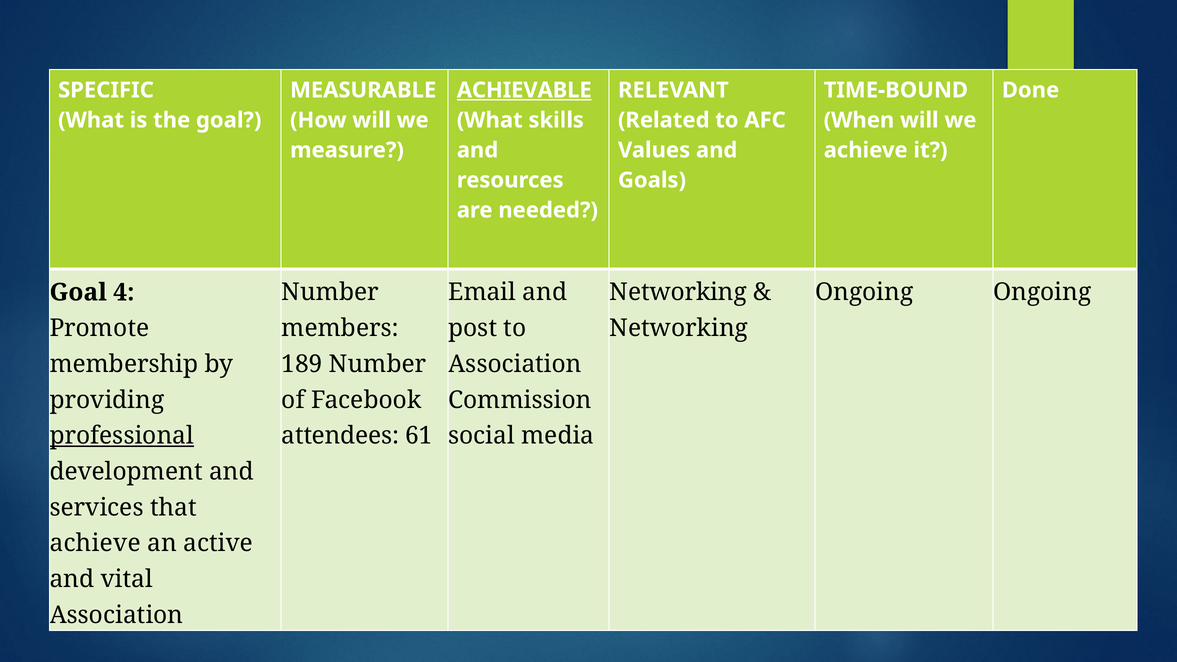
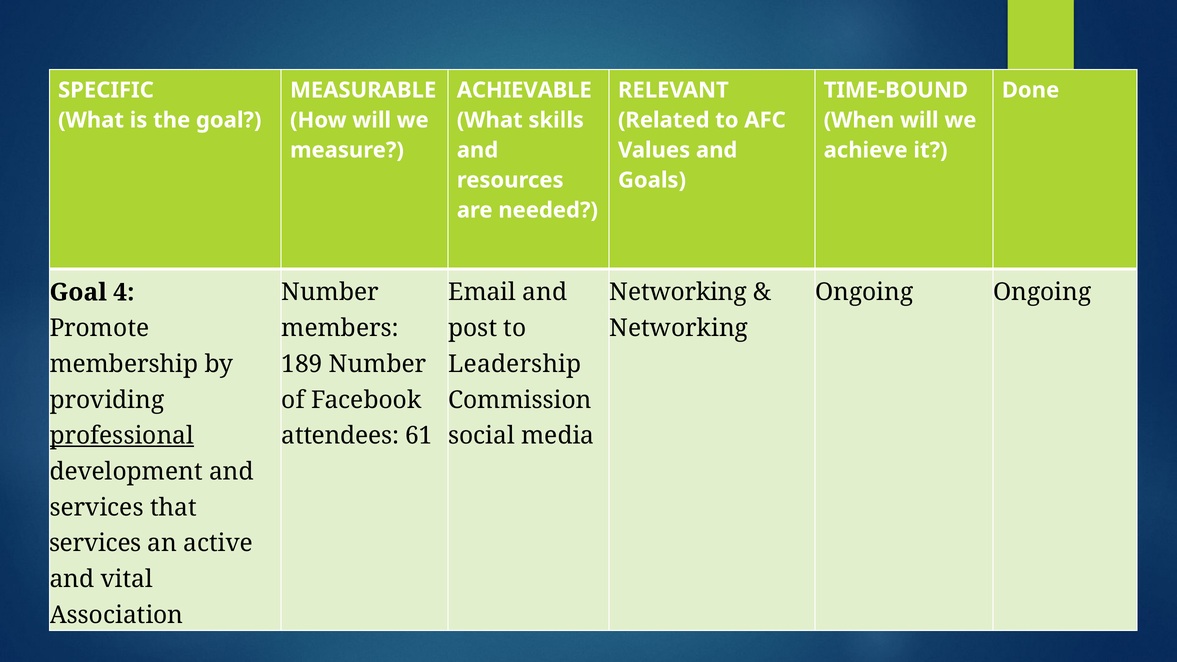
ACHIEVABLE underline: present -> none
Association at (515, 364): Association -> Leadership
achieve at (95, 543): achieve -> services
